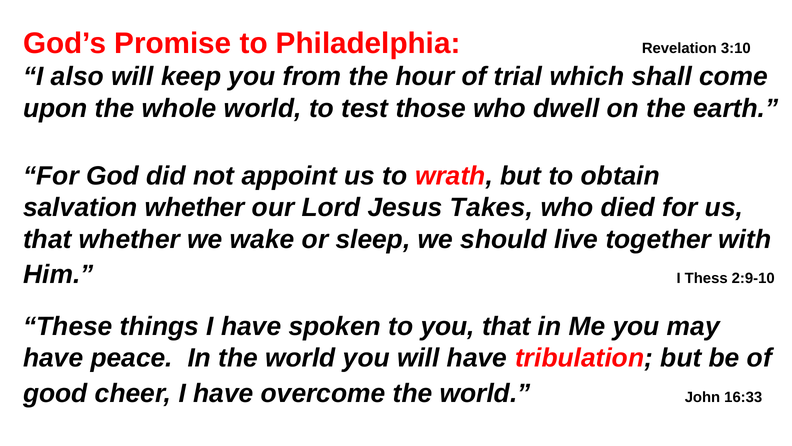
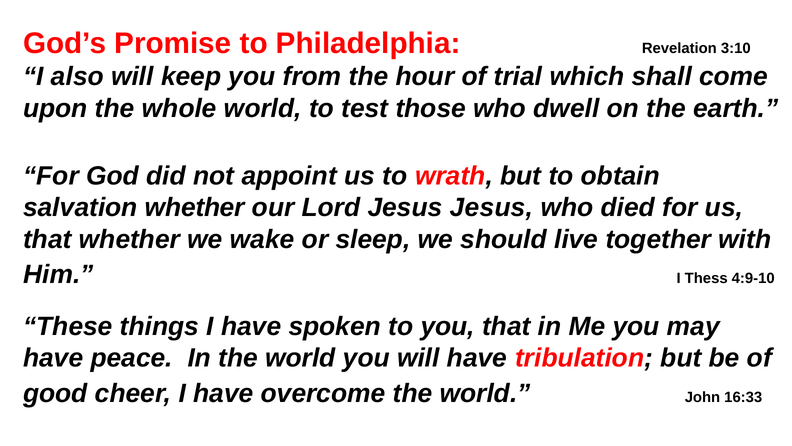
Jesus Takes: Takes -> Jesus
2:9-10: 2:9-10 -> 4:9-10
